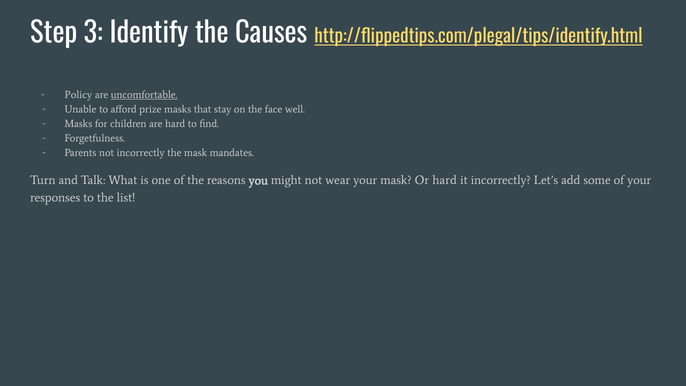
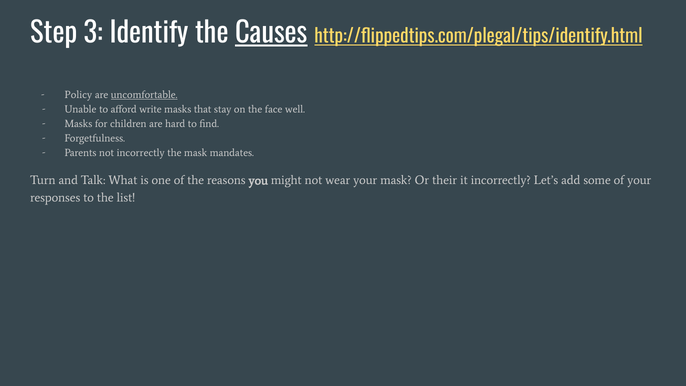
Causes underline: none -> present
prize: prize -> write
Or hard: hard -> their
